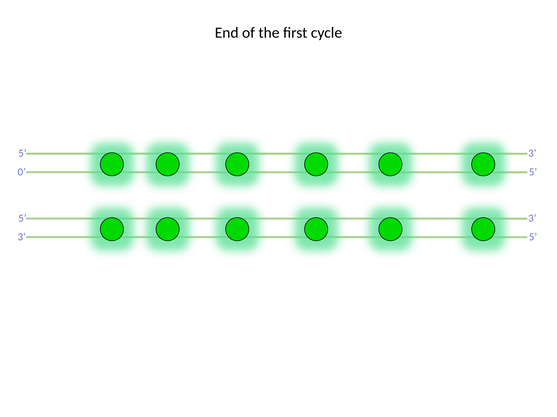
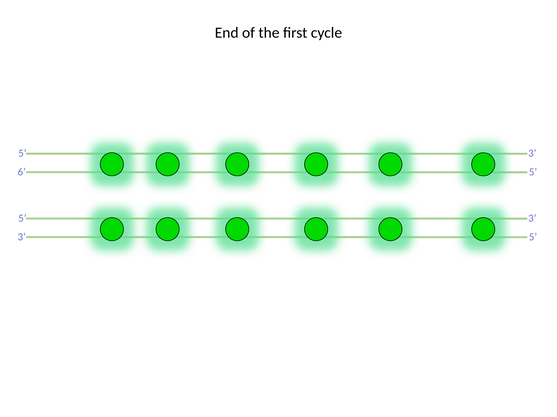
0: 0 -> 6
